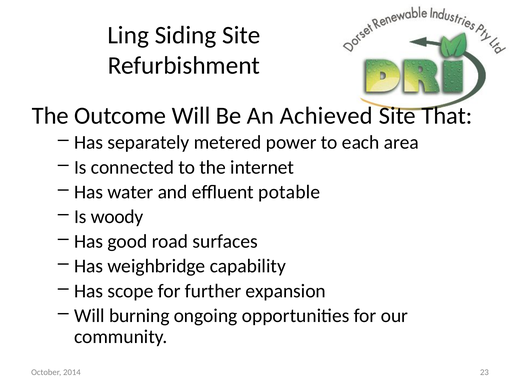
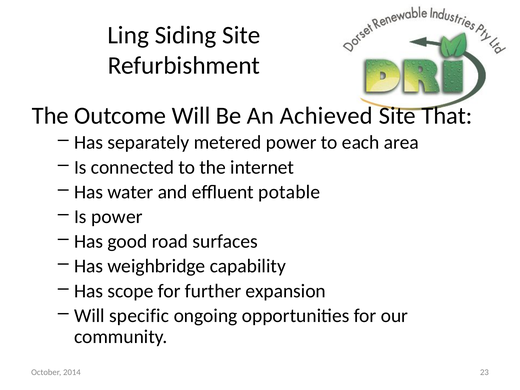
Is woody: woody -> power
burning: burning -> specific
